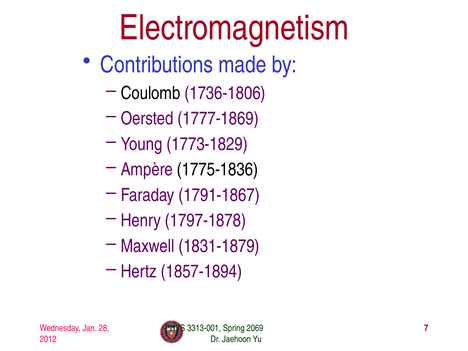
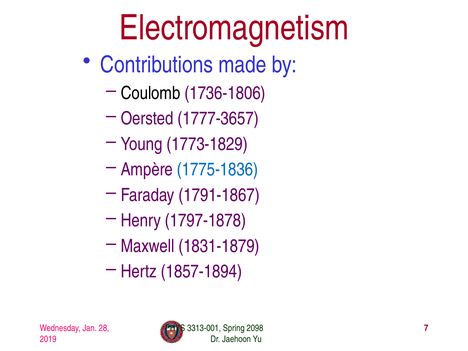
1777-1869: 1777-1869 -> 1777-3657
1775-1836 colour: black -> blue
2069: 2069 -> 2098
2012: 2012 -> 2019
